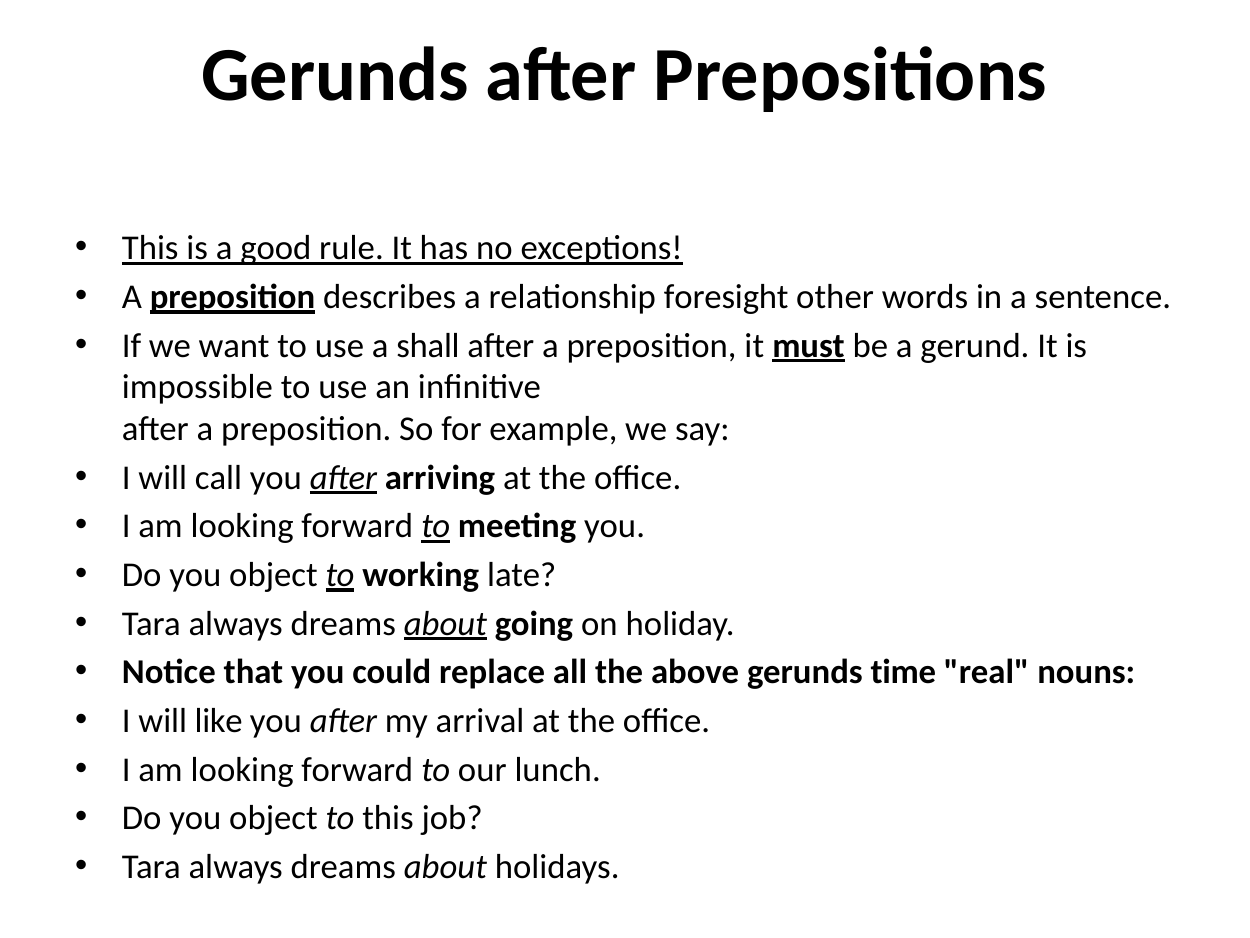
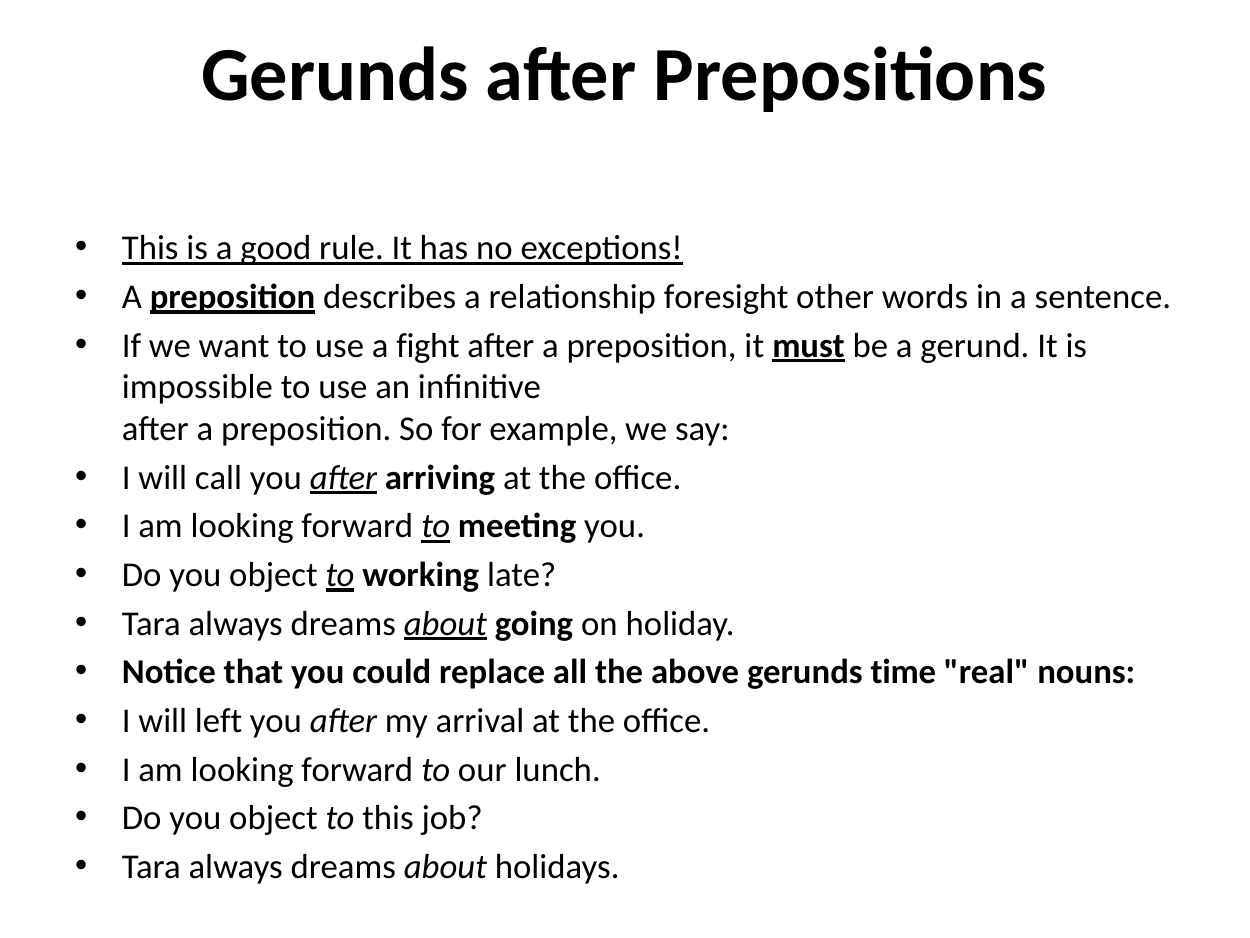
shall: shall -> fight
like: like -> left
